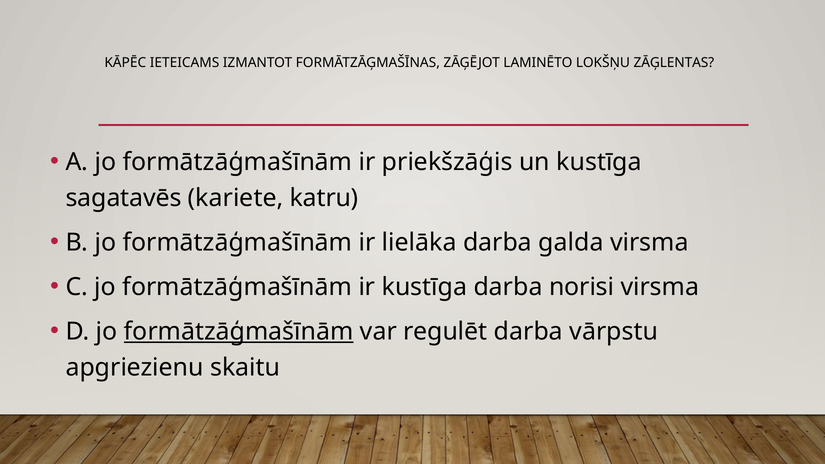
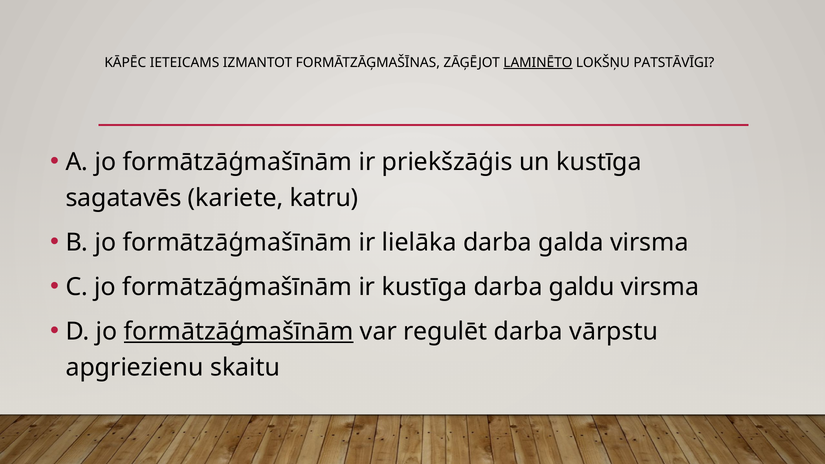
LAMINĒTO underline: none -> present
ZĀĢLENTAS: ZĀĢLENTAS -> PATSTĀVĪGI
norisi: norisi -> galdu
